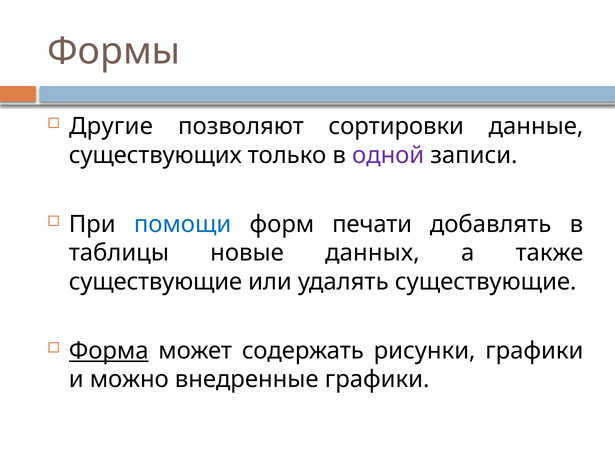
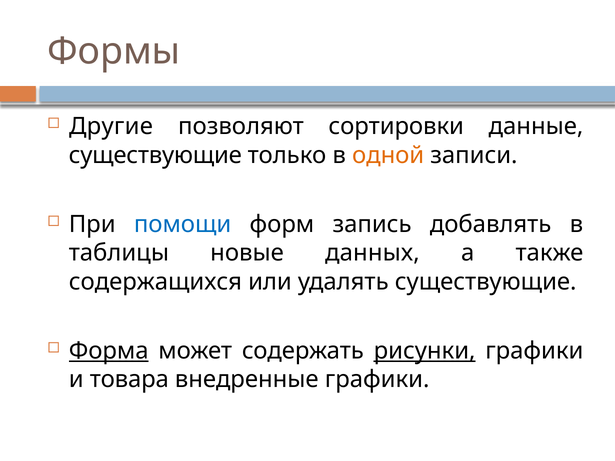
существующих at (155, 155): существующих -> существующие
одной colour: purple -> orange
печати: печати -> запись
существующие at (155, 282): существующие -> содержащихся
рисунки underline: none -> present
можно: можно -> товара
